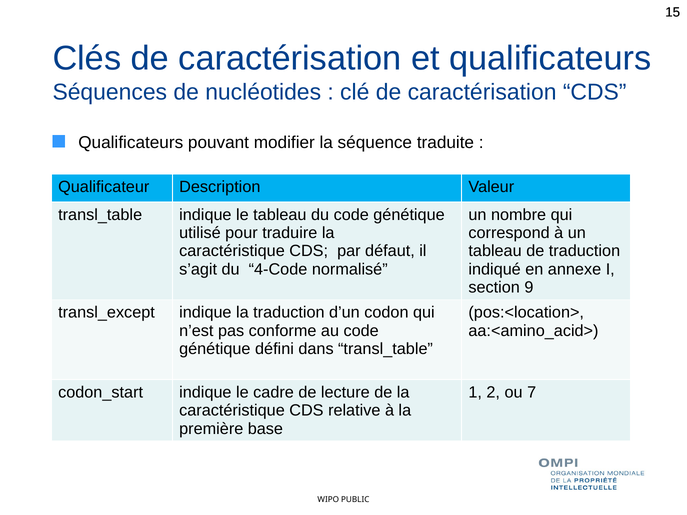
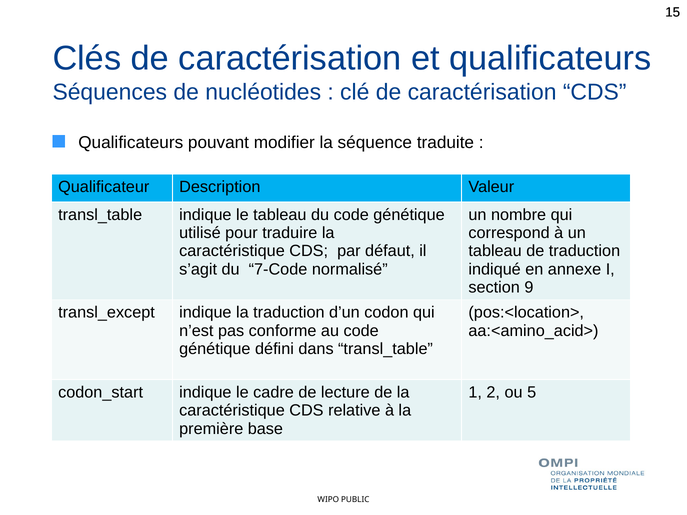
4-Code: 4-Code -> 7-Code
7: 7 -> 5
